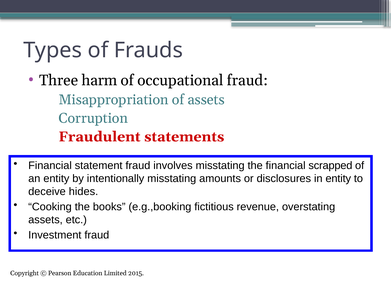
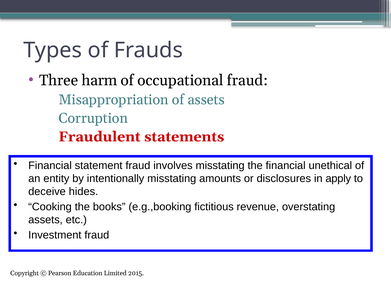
scrapped: scrapped -> unethical
in entity: entity -> apply
